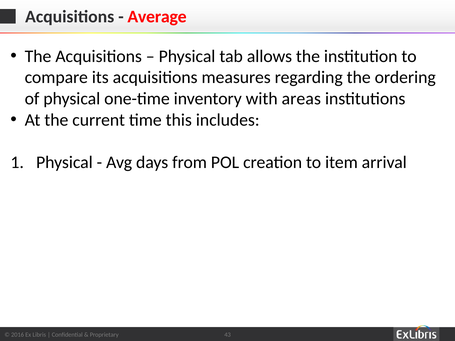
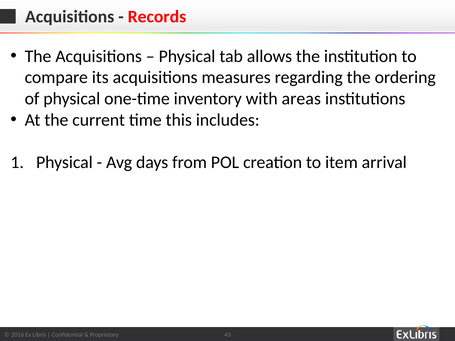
Average: Average -> Records
